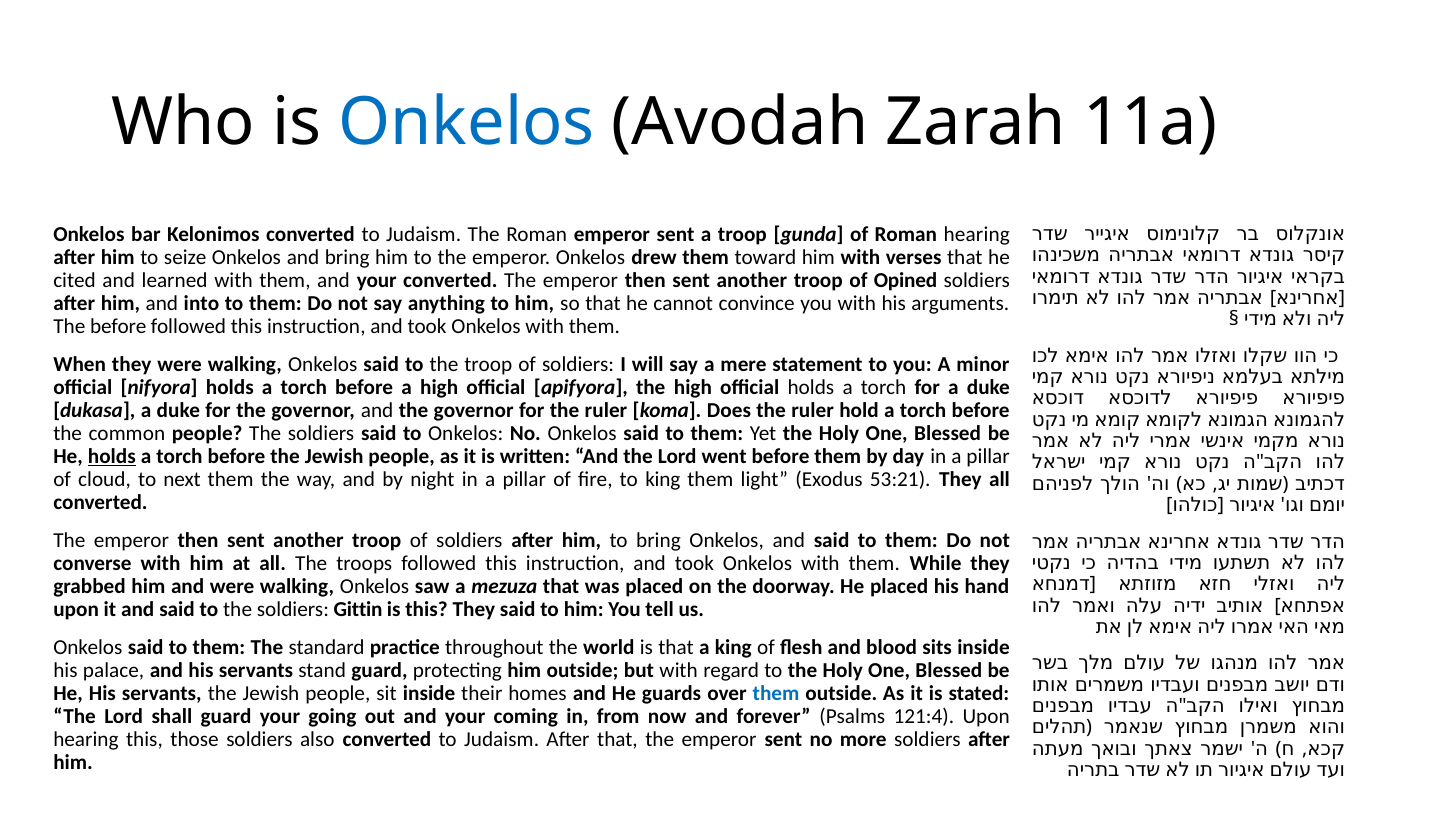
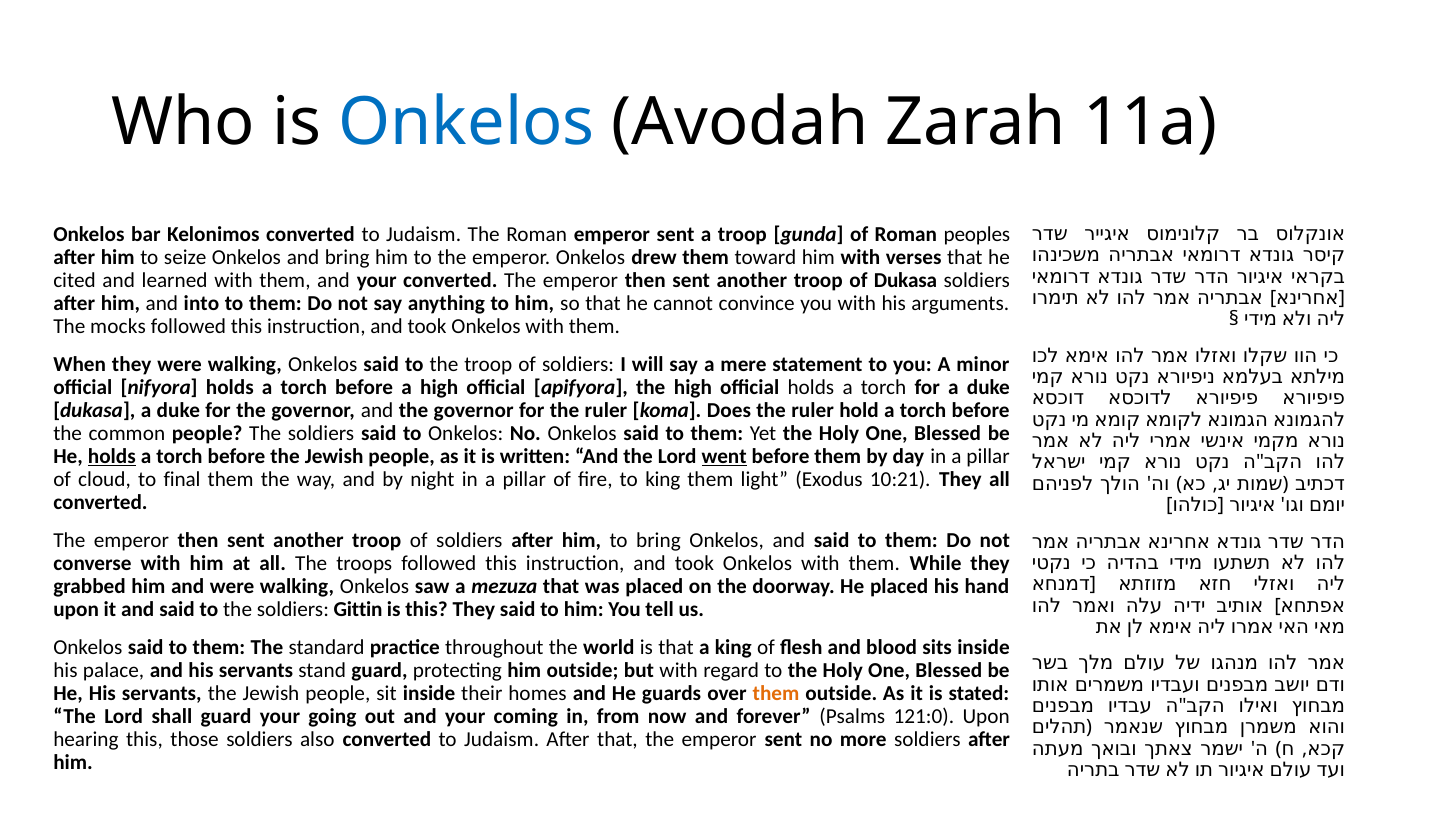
Roman hearing: hearing -> peoples
of Opined: Opined -> Dukasa
The before: before -> mocks
went underline: none -> present
next: next -> final
53:21: 53:21 -> 10:21
them at (776, 694) colour: blue -> orange
121:4: 121:4 -> 121:0
